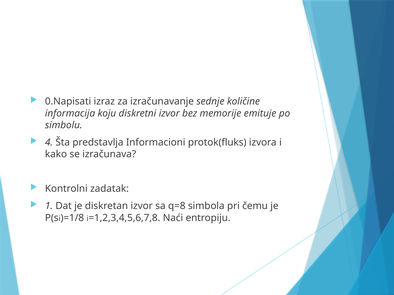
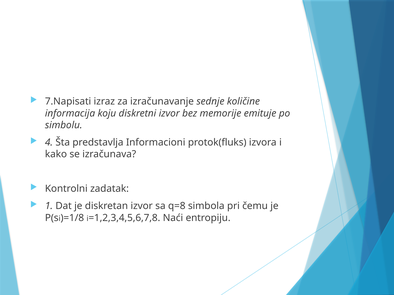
0.Napisati: 0.Napisati -> 7.Napisati
